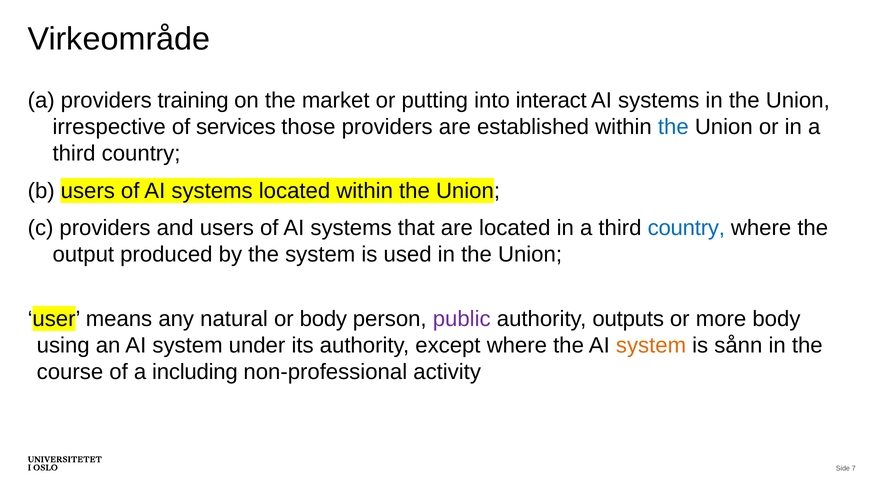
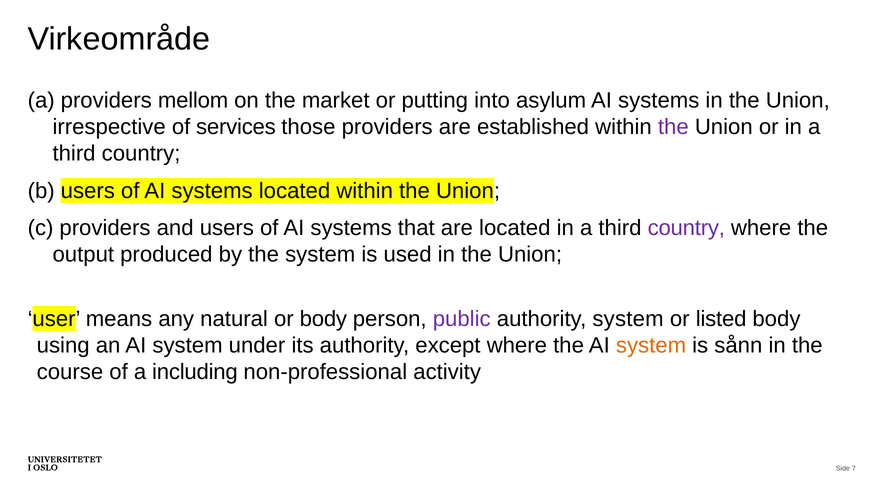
training: training -> mellom
interact: interact -> asylum
the at (673, 127) colour: blue -> purple
country at (686, 228) colour: blue -> purple
authority outputs: outputs -> system
more: more -> listed
